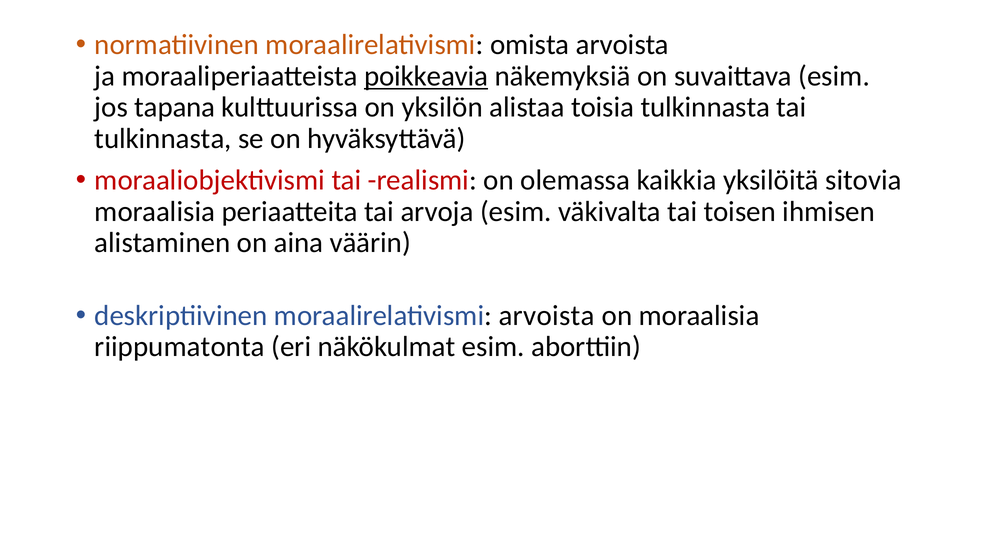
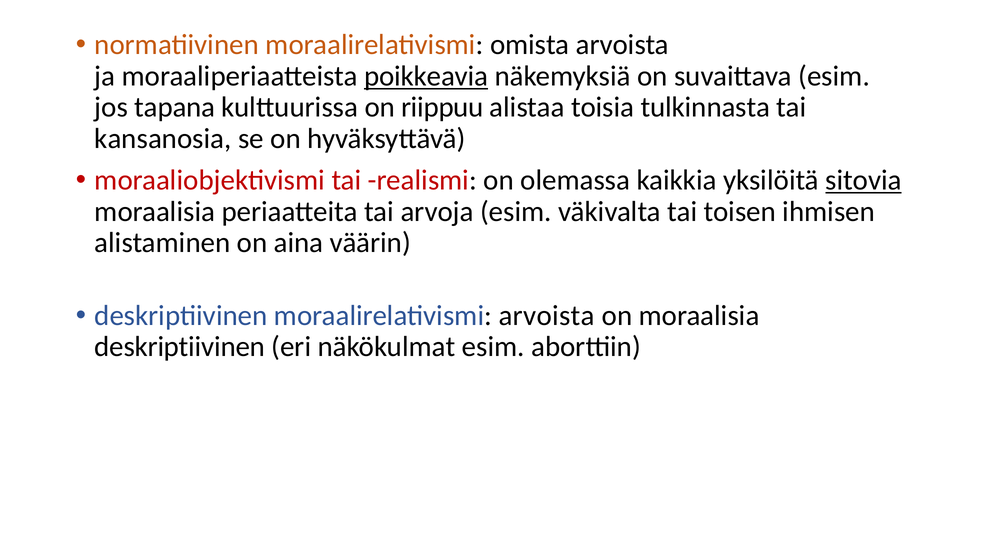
yksilön: yksilön -> riippuu
tulkinnasta at (163, 139): tulkinnasta -> kansanosia
sitovia underline: none -> present
riippumatonta at (180, 347): riippumatonta -> deskriptiivinen
